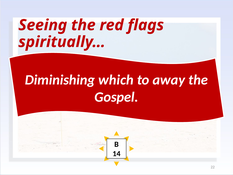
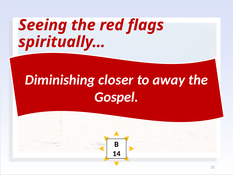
which: which -> closer
